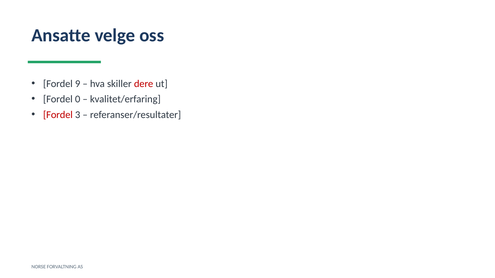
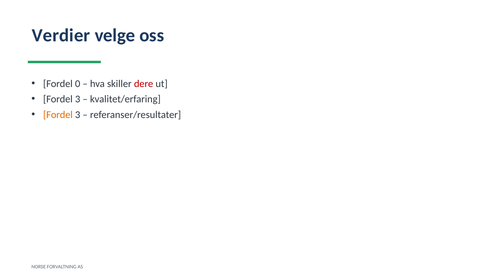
Ansatte: Ansatte -> Verdier
9: 9 -> 0
0 at (78, 99): 0 -> 3
Fordel at (58, 115) colour: red -> orange
